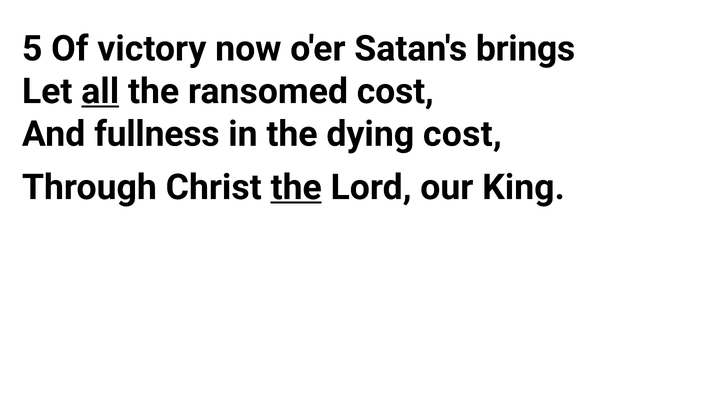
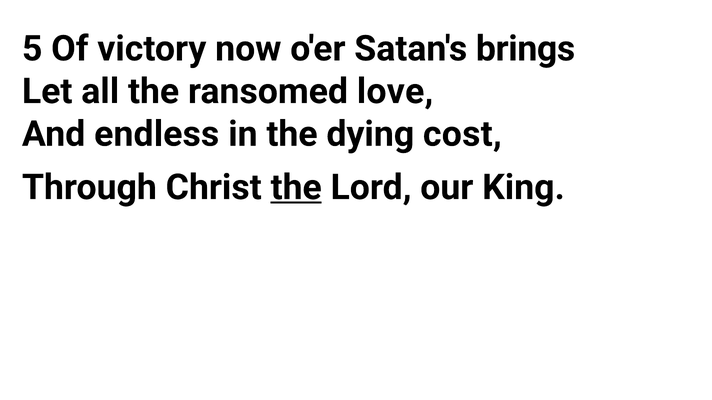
all underline: present -> none
ransomed cost: cost -> love
fullness: fullness -> endless
